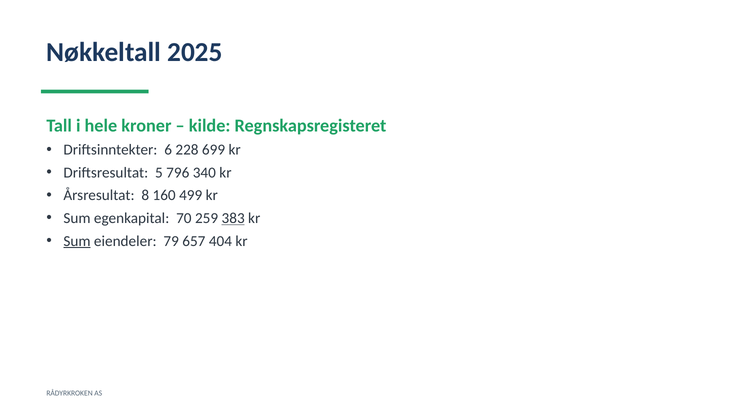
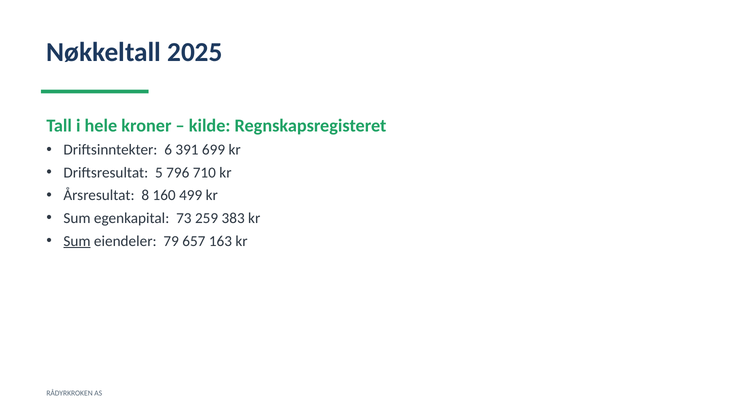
228: 228 -> 391
340: 340 -> 710
70: 70 -> 73
383 underline: present -> none
404: 404 -> 163
